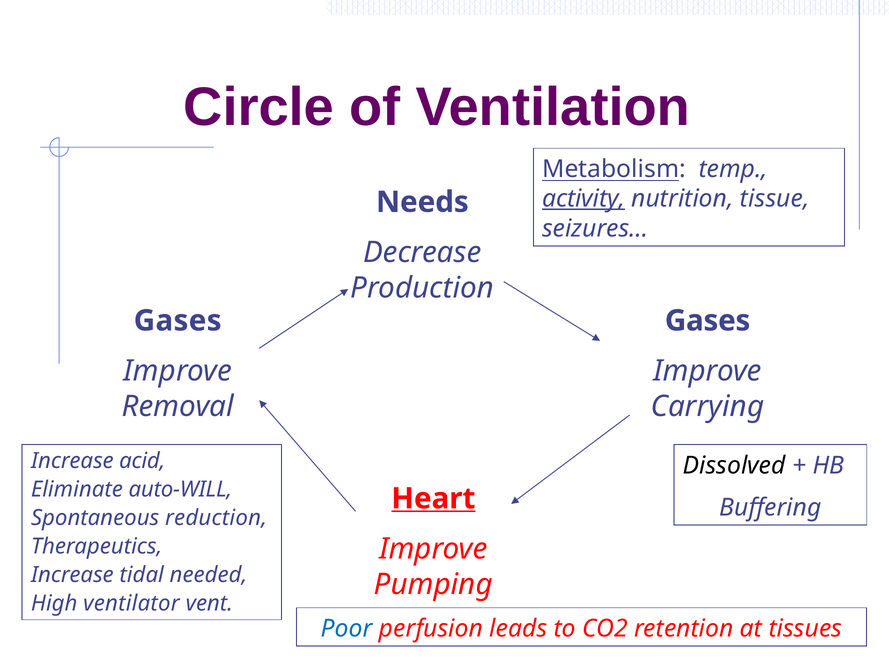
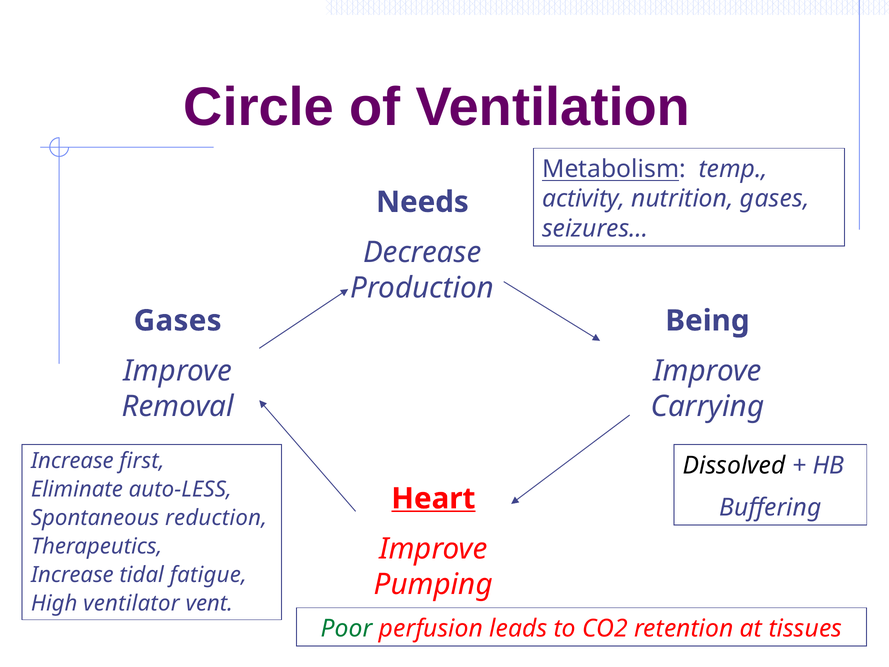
activity underline: present -> none
nutrition tissue: tissue -> gases
Gases at (708, 321): Gases -> Being
acid: acid -> first
auto-WILL: auto-WILL -> auto-LESS
needed: needed -> fatigue
Poor colour: blue -> green
